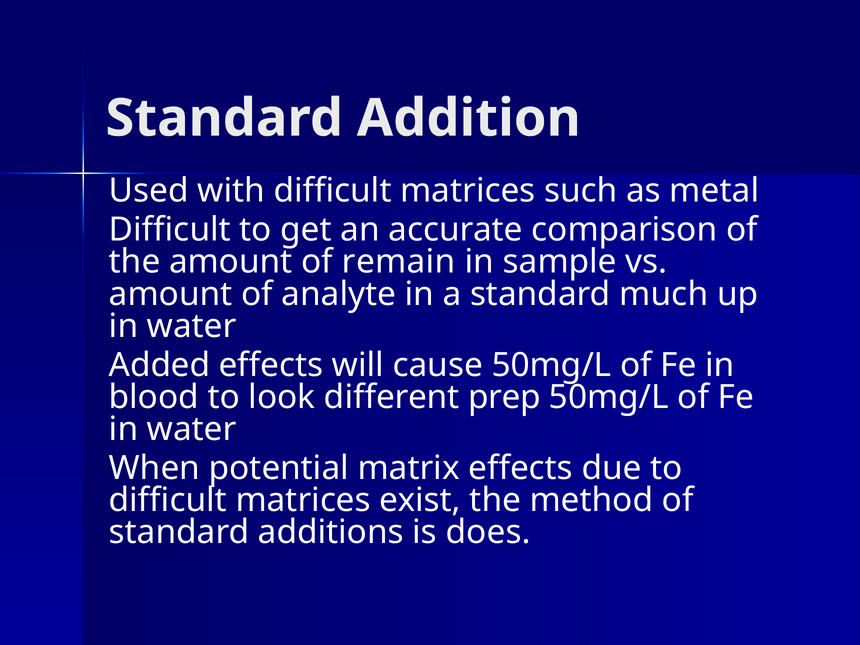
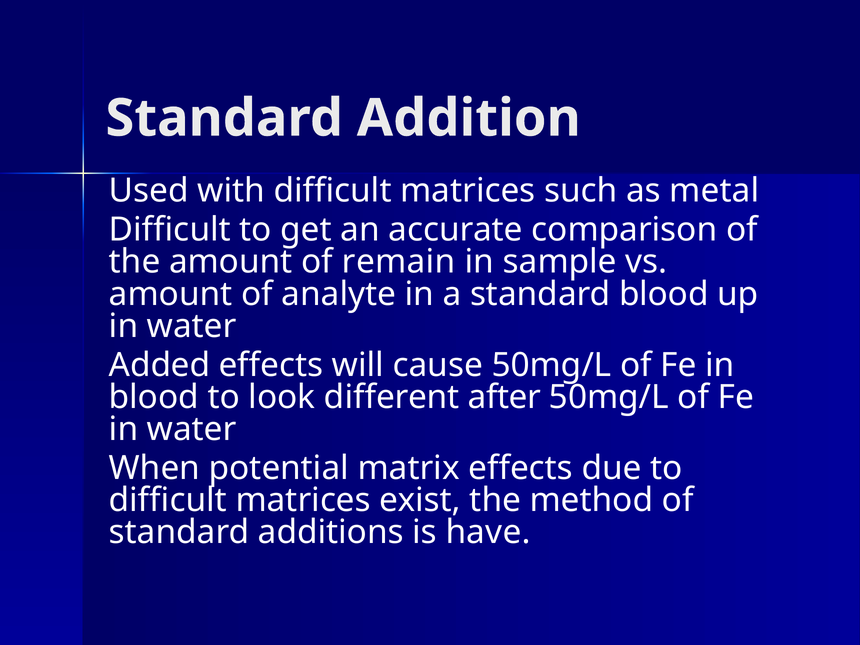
standard much: much -> blood
prep: prep -> after
does: does -> have
